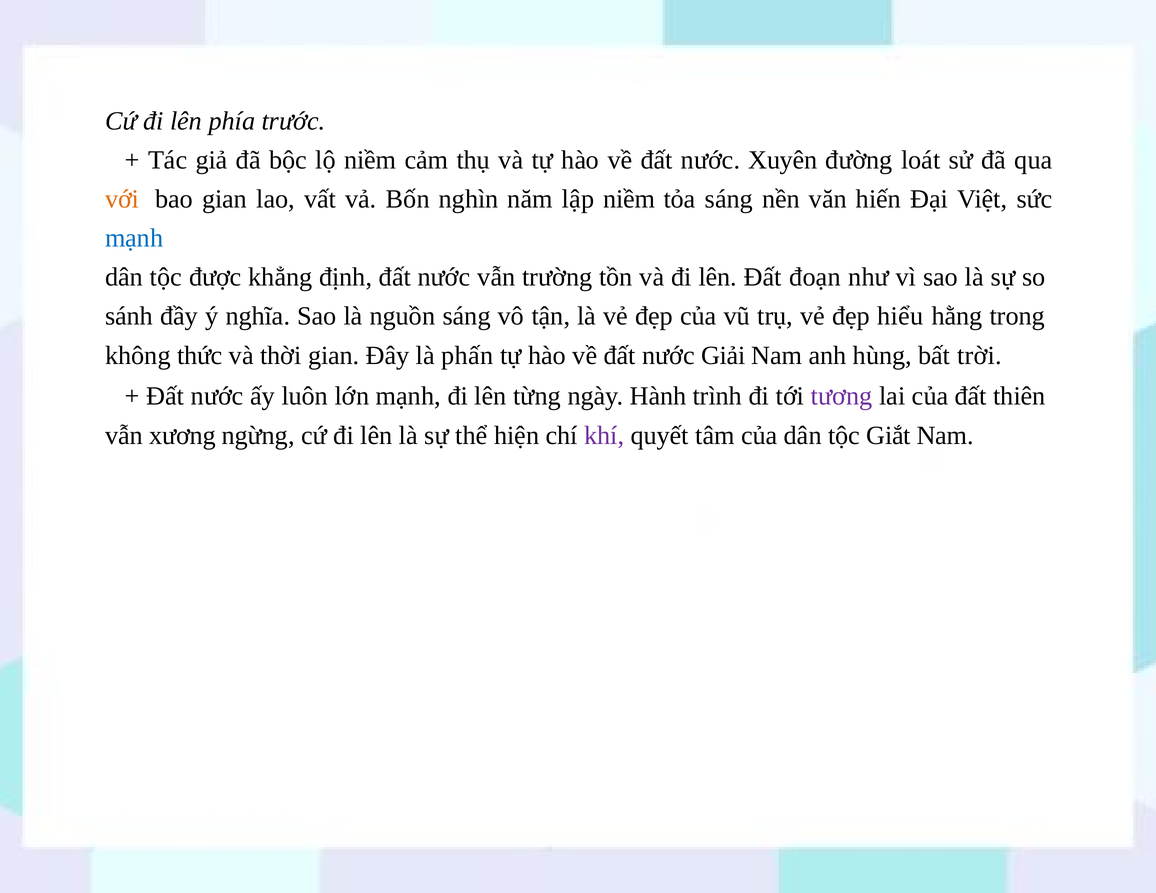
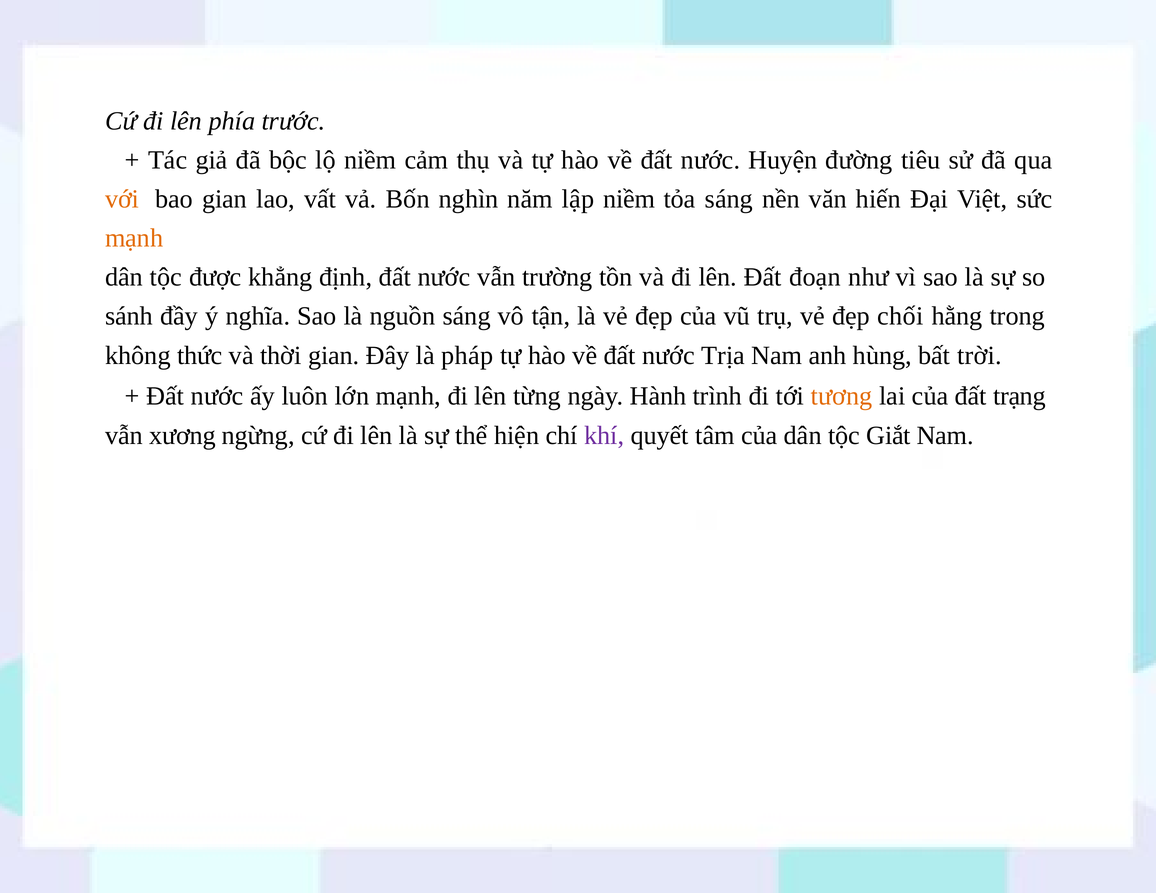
Xuyên: Xuyên -> Huyện
loát: loát -> tiêu
mạnh at (134, 238) colour: blue -> orange
hiểu: hiểu -> chối
phấn: phấn -> pháp
Giải: Giải -> Trịa
tương colour: purple -> orange
thiên: thiên -> trạng
